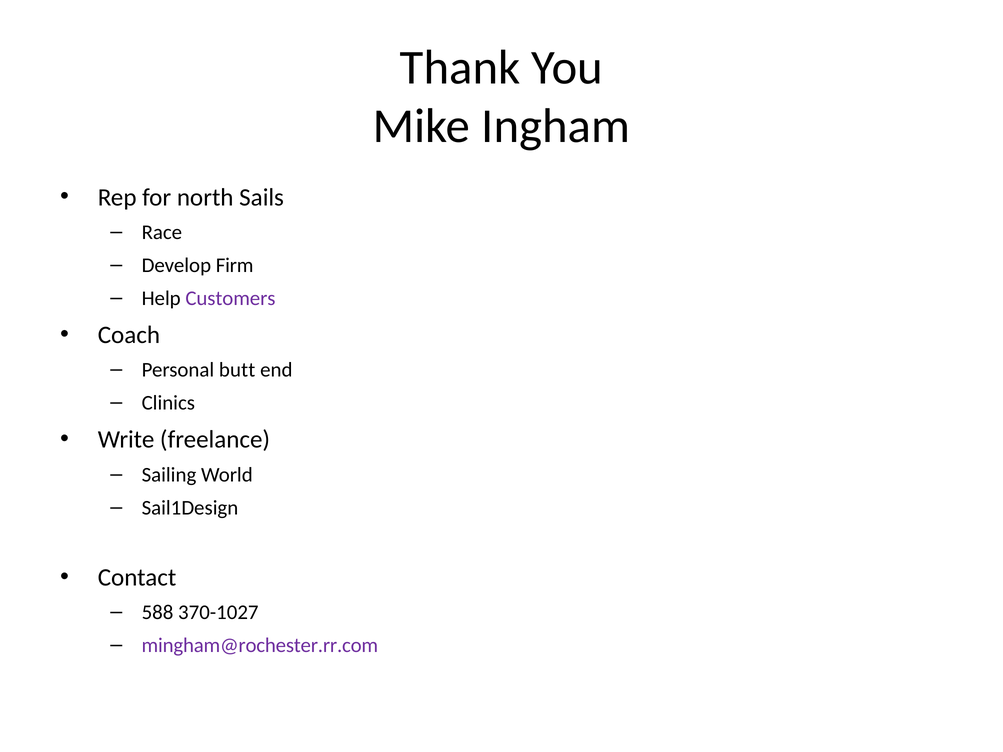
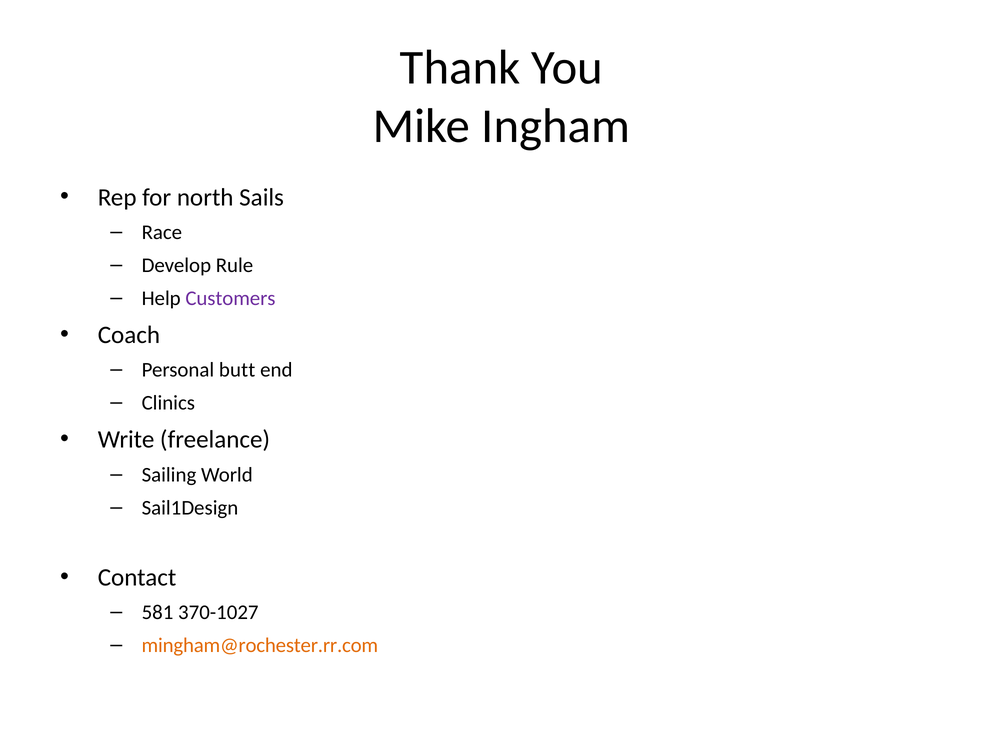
Firm: Firm -> Rule
588: 588 -> 581
mingham@rochester.rr.com colour: purple -> orange
